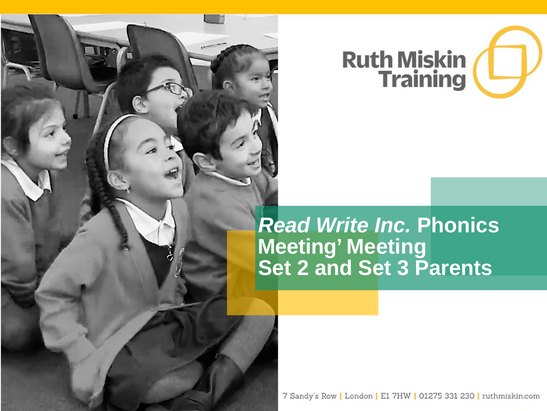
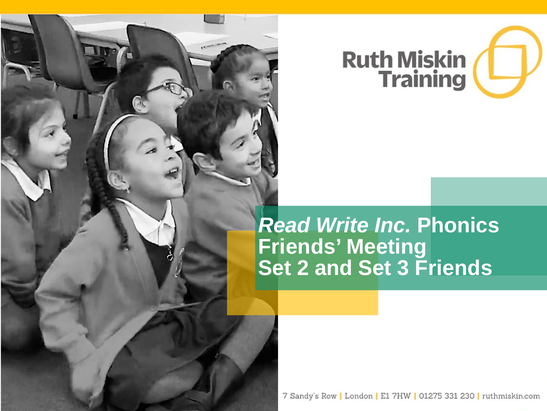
Meeting at (300, 246): Meeting -> Friends
3 Parents: Parents -> Friends
